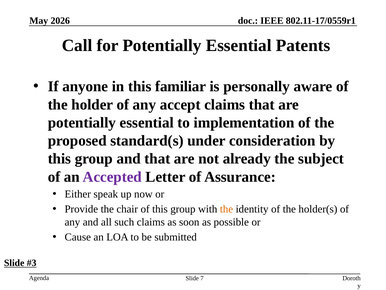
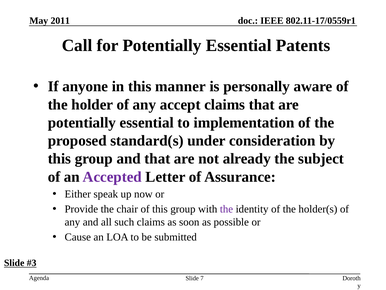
2026: 2026 -> 2011
familiar: familiar -> manner
the at (226, 209) colour: orange -> purple
